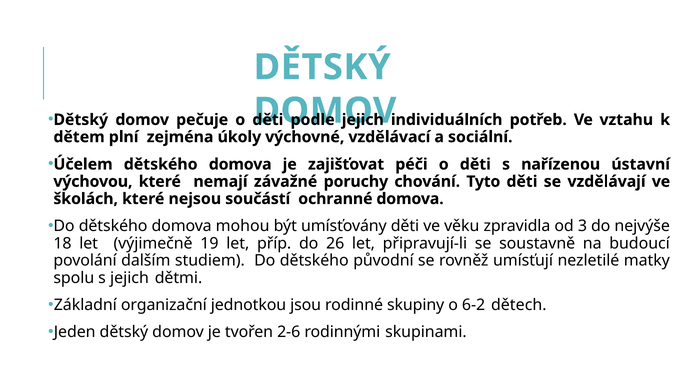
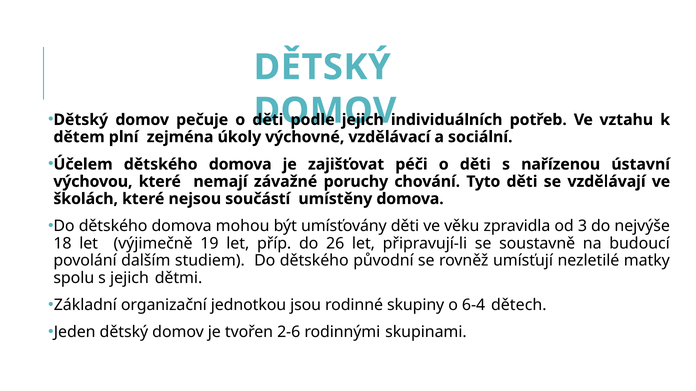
ochranné: ochranné -> umístěny
6-2: 6-2 -> 6-4
